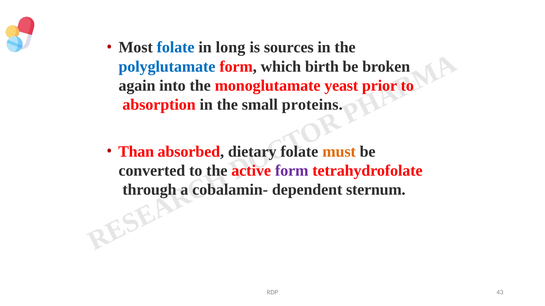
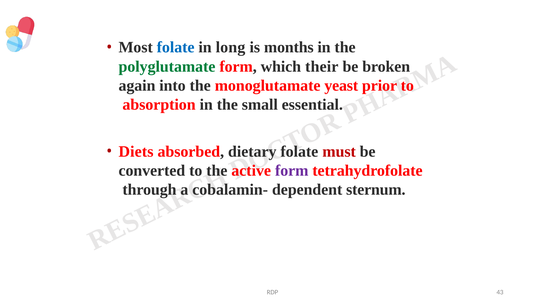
sources: sources -> months
polyglutamate colour: blue -> green
birth: birth -> their
proteins: proteins -> essential
Than: Than -> Diets
must colour: orange -> red
